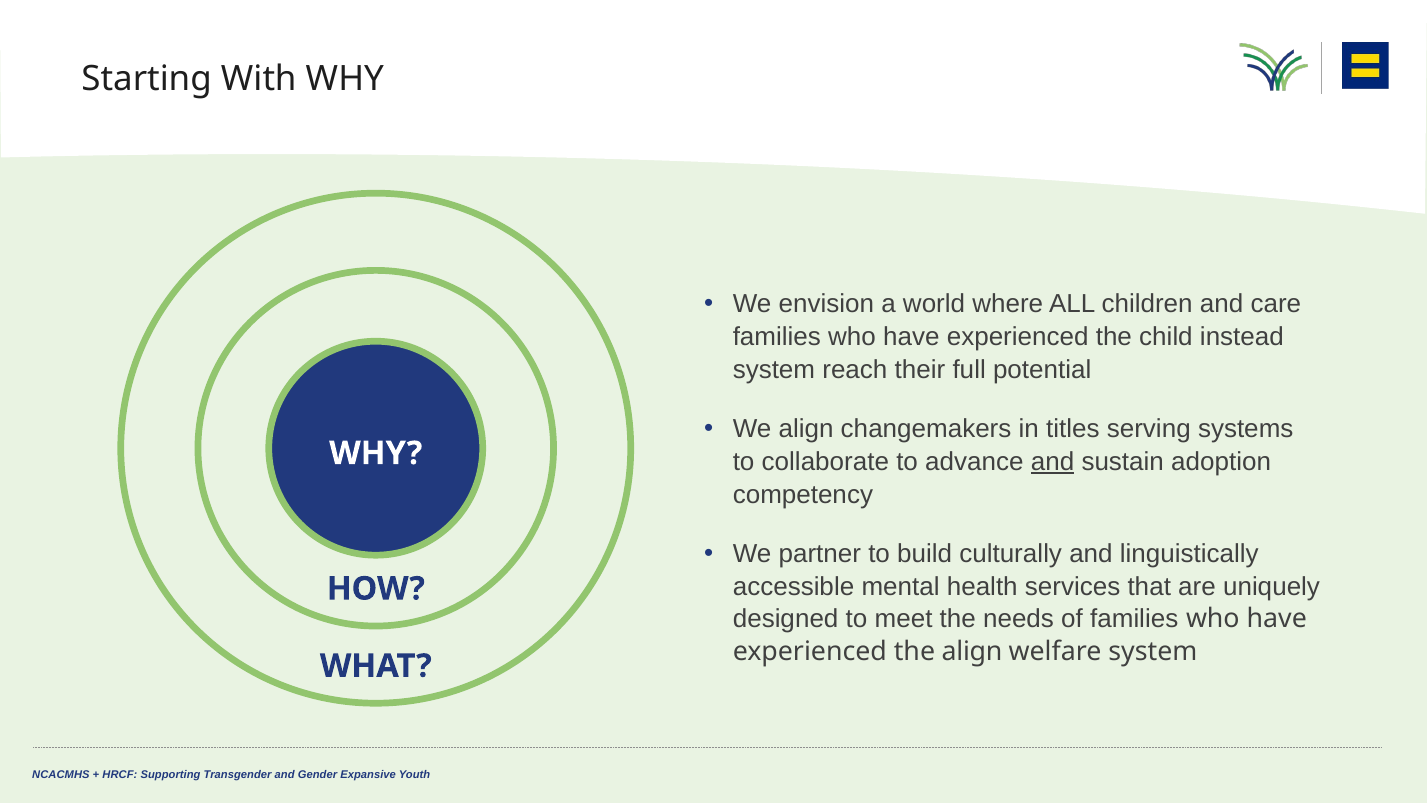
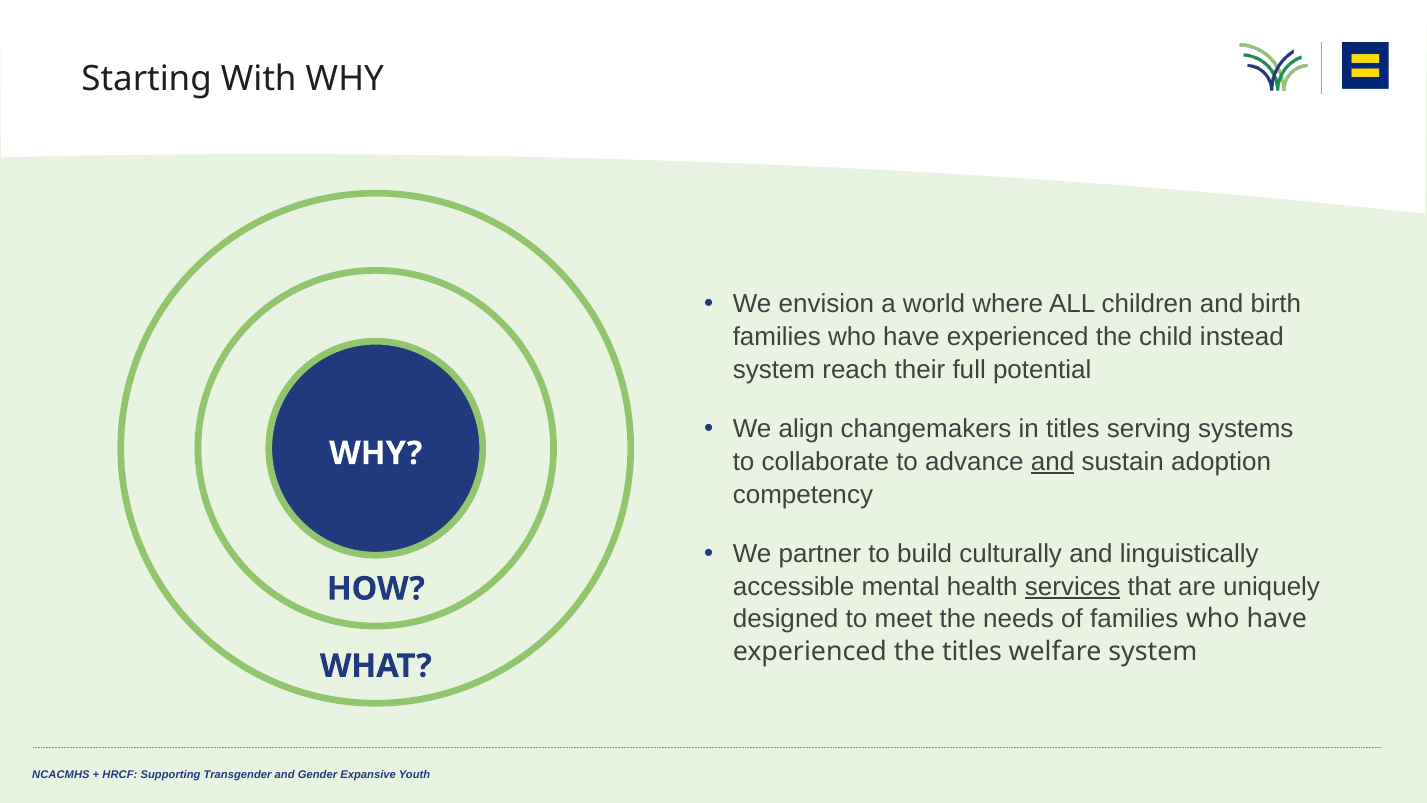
care: care -> birth
services underline: none -> present
the align: align -> titles
